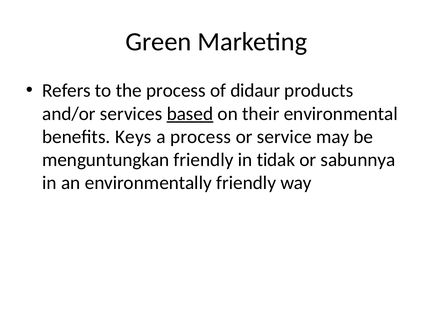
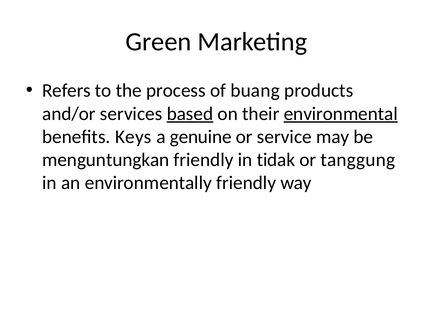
didaur: didaur -> buang
environmental underline: none -> present
a process: process -> genuine
sabunnya: sabunnya -> tanggung
